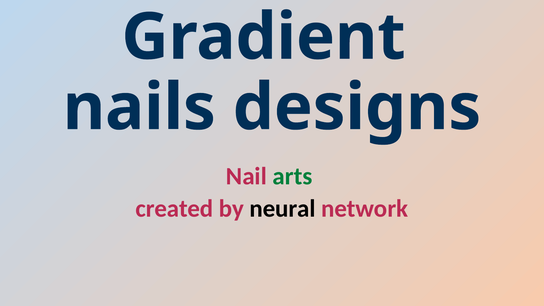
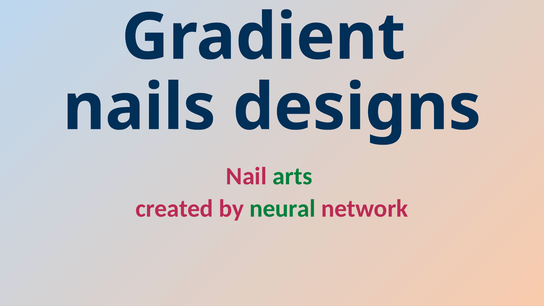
neural colour: black -> green
